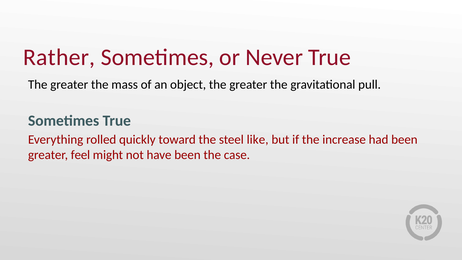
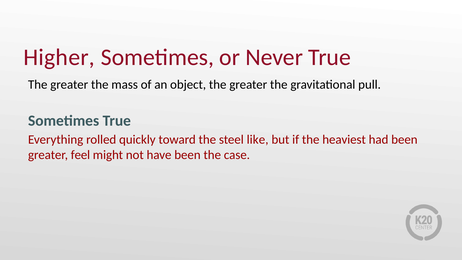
Rather: Rather -> Higher
increase: increase -> heaviest
